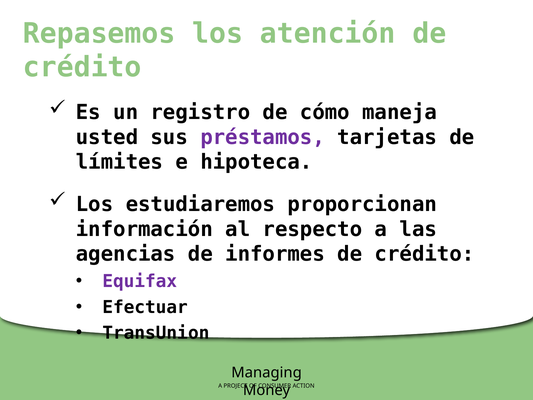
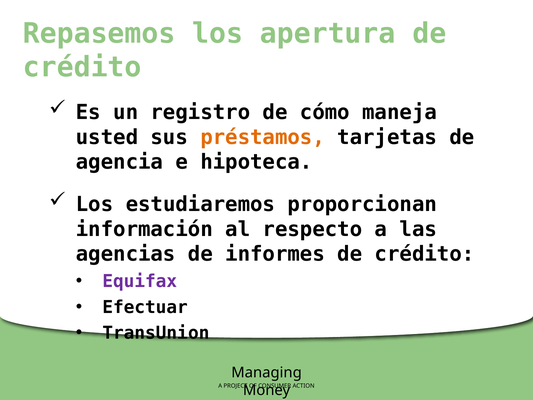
atención: atención -> apertura
préstamos colour: purple -> orange
límites: límites -> agencia
